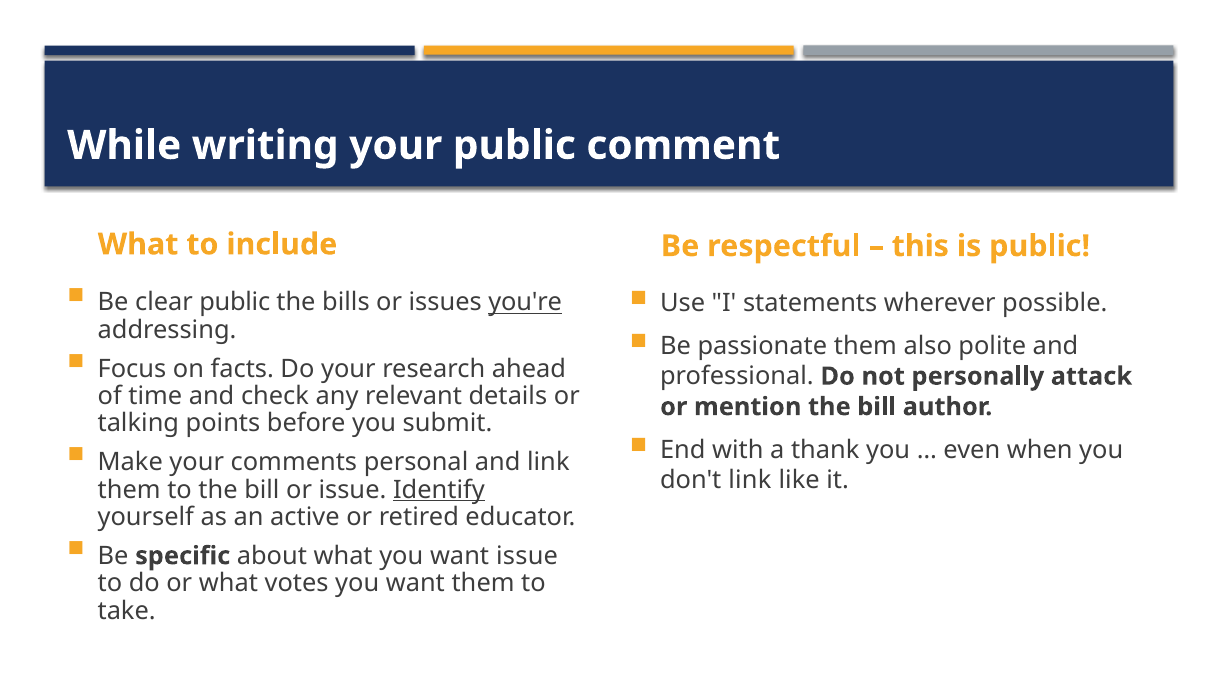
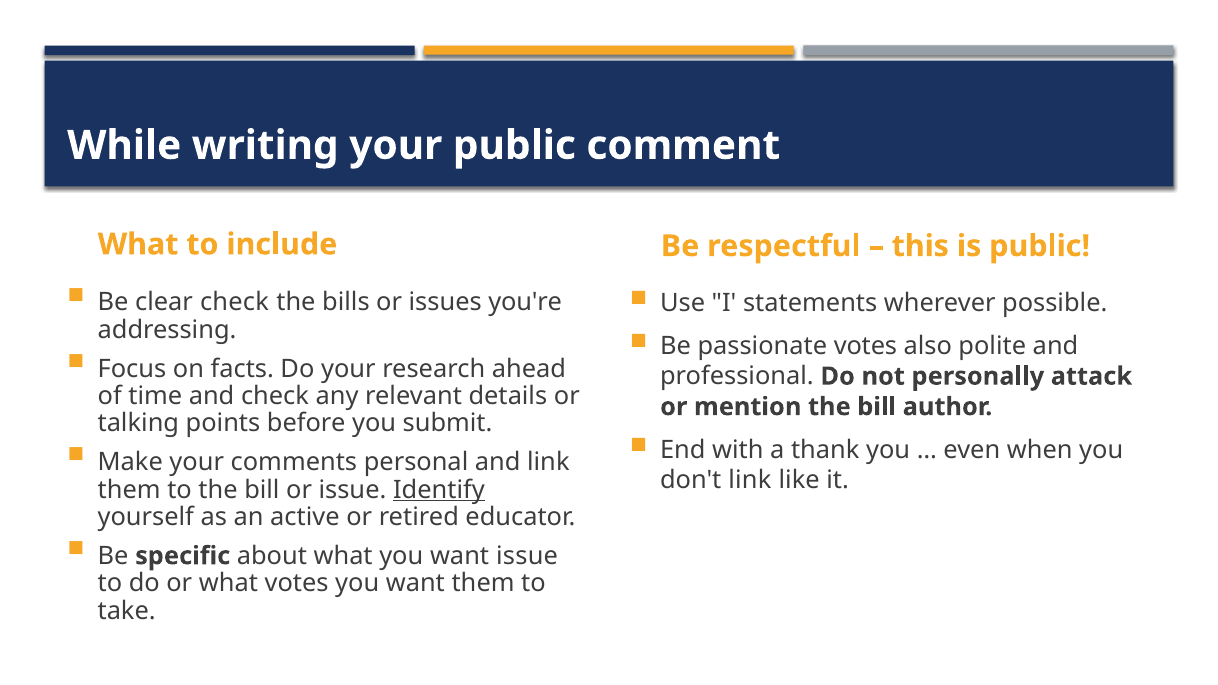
clear public: public -> check
you're underline: present -> none
passionate them: them -> votes
